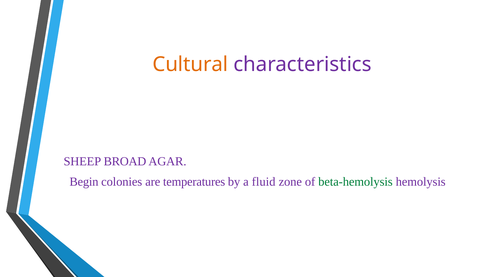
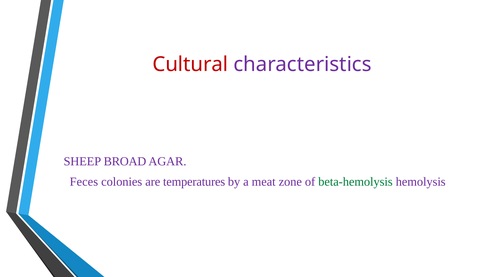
Cultural colour: orange -> red
Begin: Begin -> Feces
fluid: fluid -> meat
